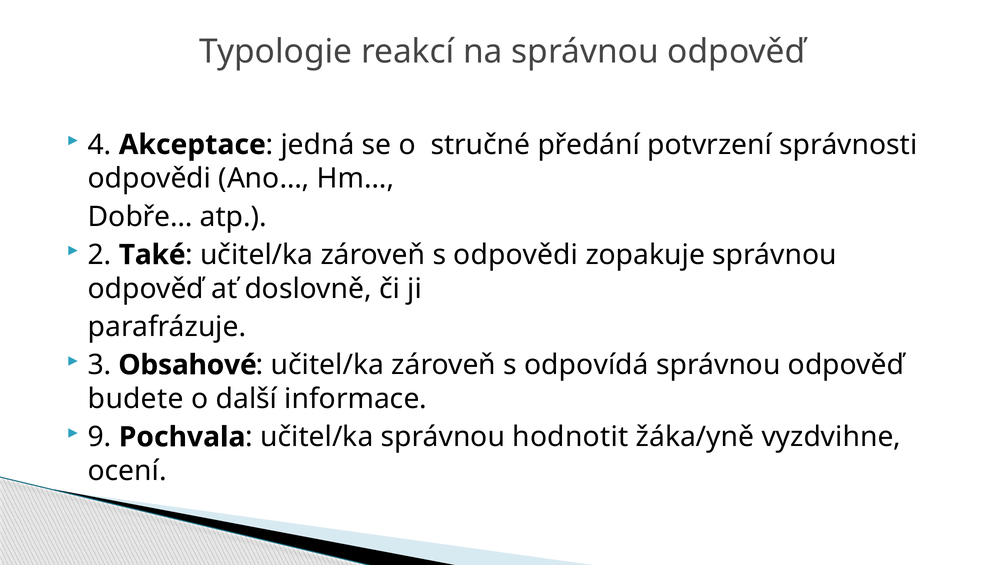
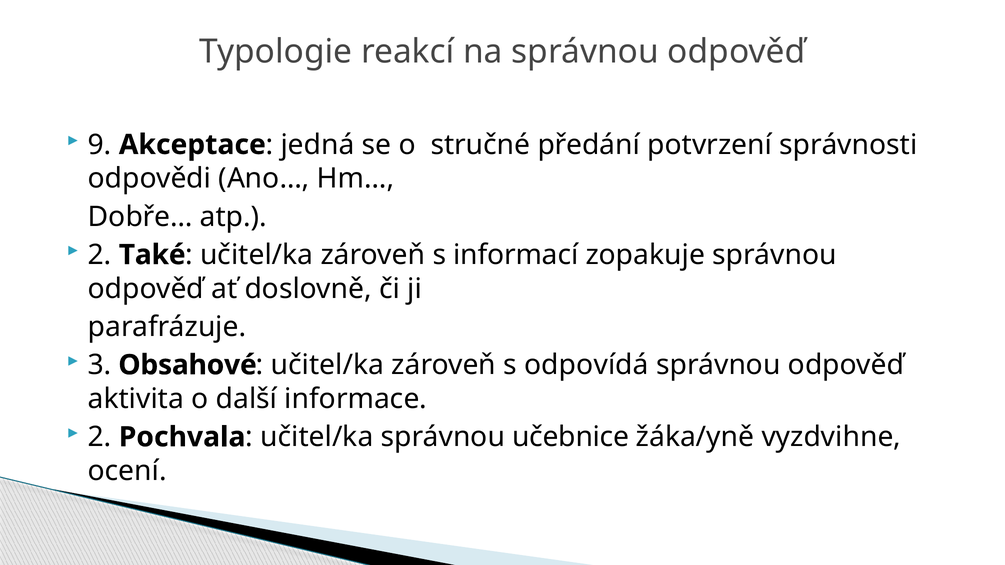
4: 4 -> 9
s odpovědi: odpovědi -> informací
budete: budete -> aktivita
9 at (100, 437): 9 -> 2
hodnotit: hodnotit -> učebnice
